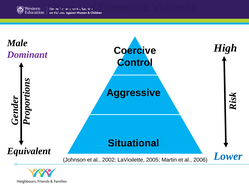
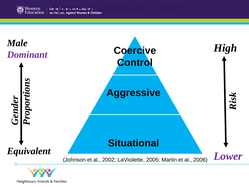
Lower colour: blue -> purple
